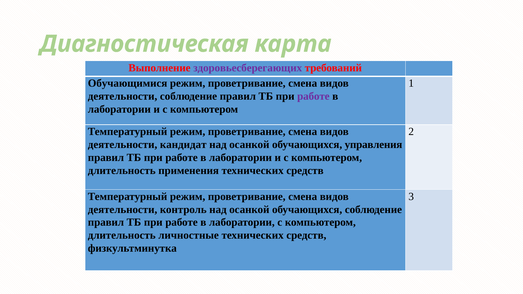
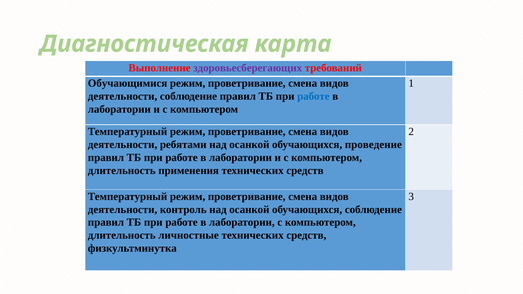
работе at (313, 96) colour: purple -> blue
кандидат: кандидат -> ребятами
управления: управления -> проведение
